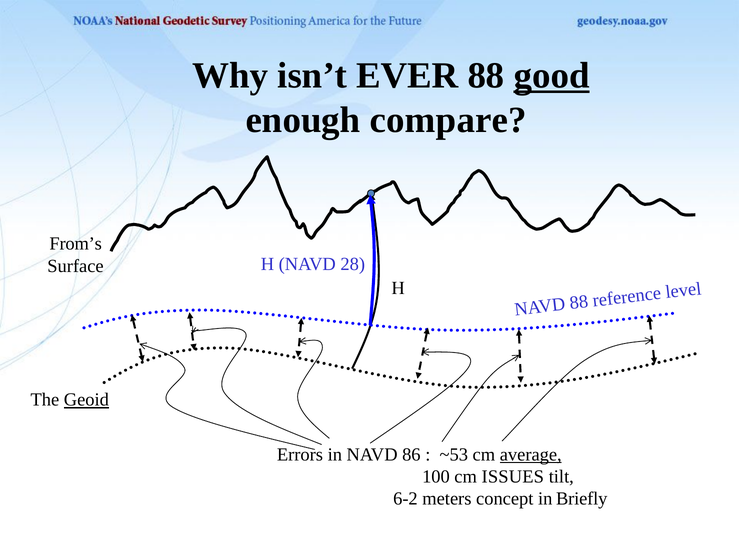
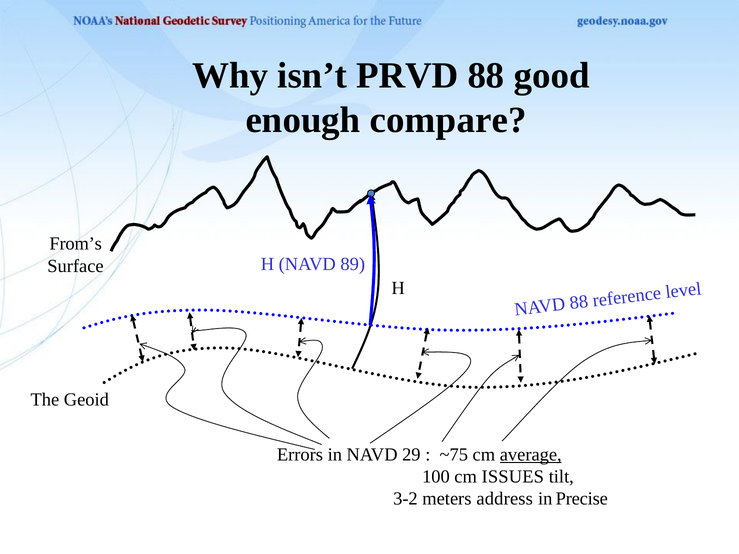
EVER: EVER -> PRVD
good underline: present -> none
28: 28 -> 89
Geoid underline: present -> none
86: 86 -> 29
~53: ~53 -> ~75
6-2: 6-2 -> 3-2
concept: concept -> address
Briefly: Briefly -> Precise
